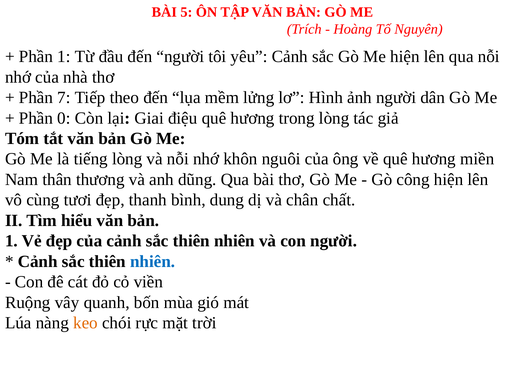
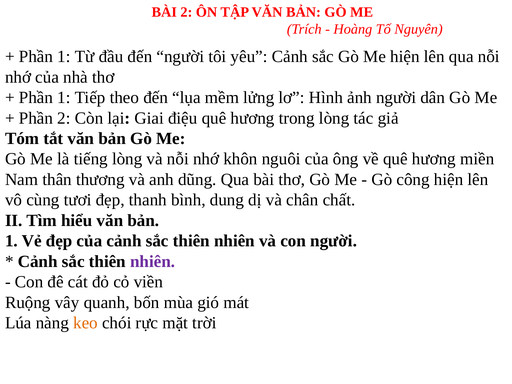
BÀI 5: 5 -> 2
7 at (64, 98): 7 -> 1
Phần 0: 0 -> 2
nhiên at (153, 261) colour: blue -> purple
